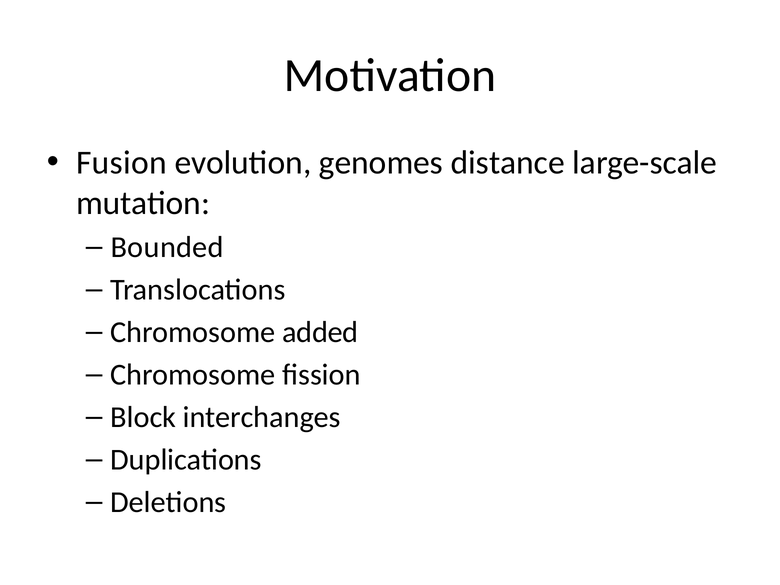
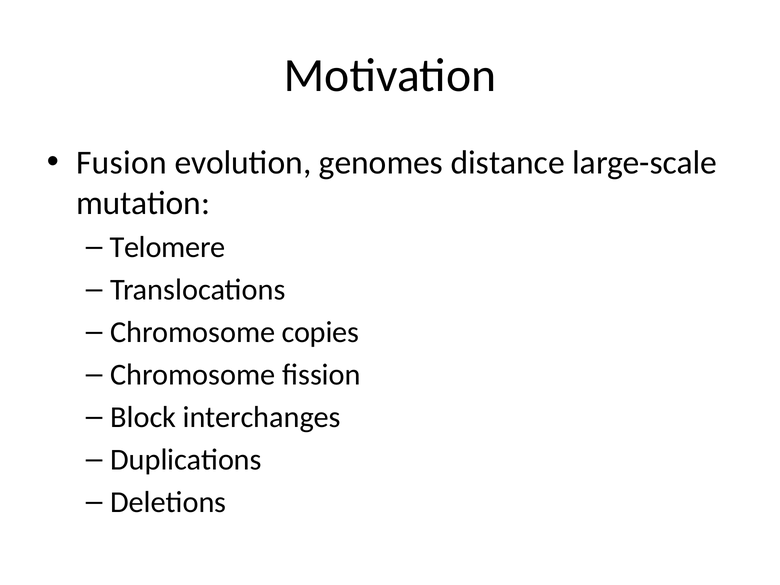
Bounded: Bounded -> Telomere
added: added -> copies
